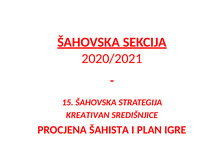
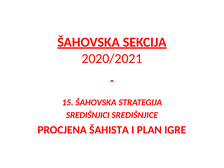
KREATIVAN: KREATIVAN -> SREDIŠNJICI
